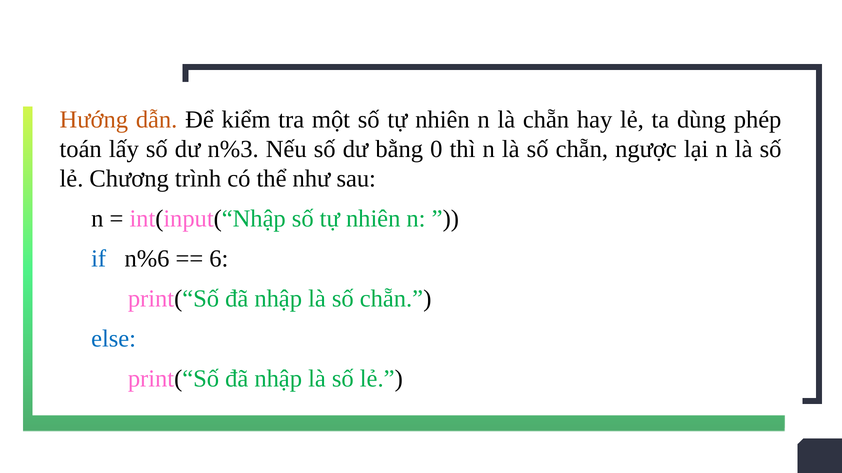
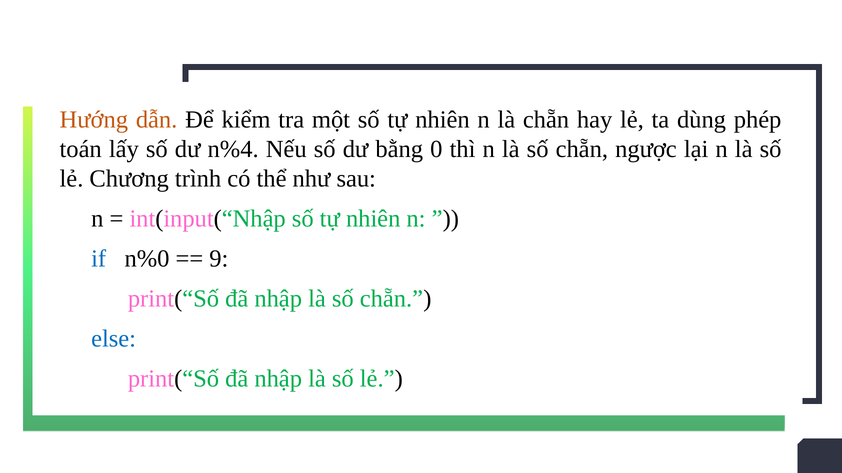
n%3: n%3 -> n%4
n%6: n%6 -> n%0
6: 6 -> 9
